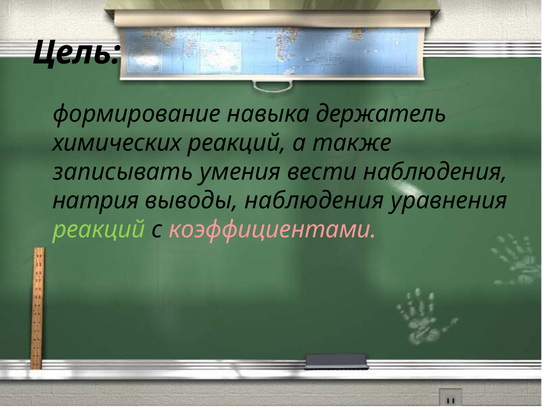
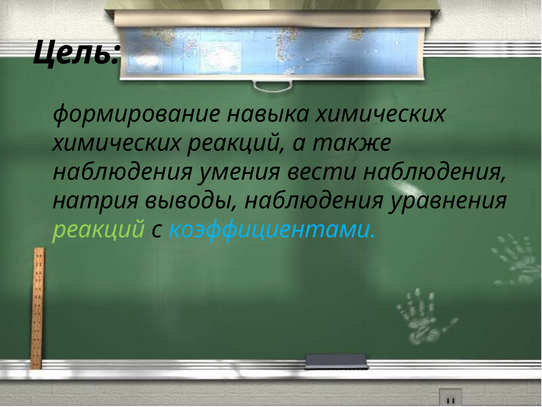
навыка держатель: держатель -> химических
записывать at (123, 172): записывать -> наблюдения
коэффициентами colour: pink -> light blue
